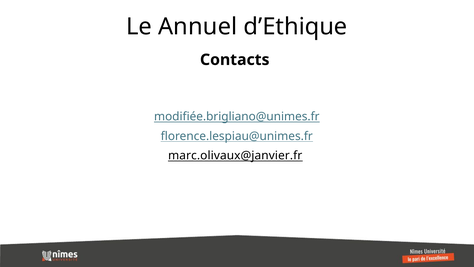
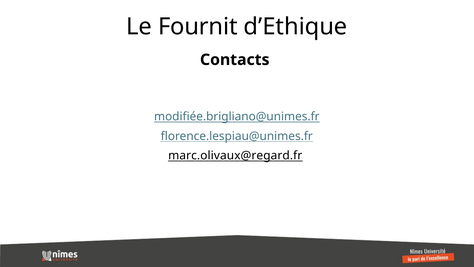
Annuel: Annuel -> Fournit
marc.olivaux@janvier.fr: marc.olivaux@janvier.fr -> marc.olivaux@regard.fr
